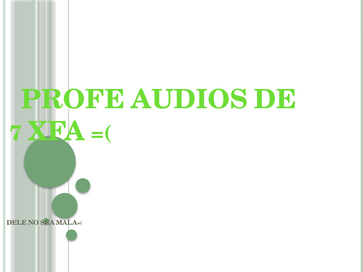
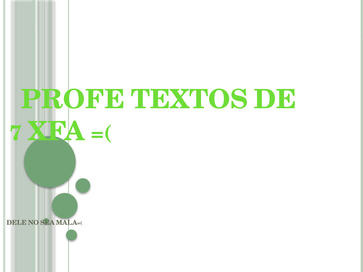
AUDIOS: AUDIOS -> TEXTOS
